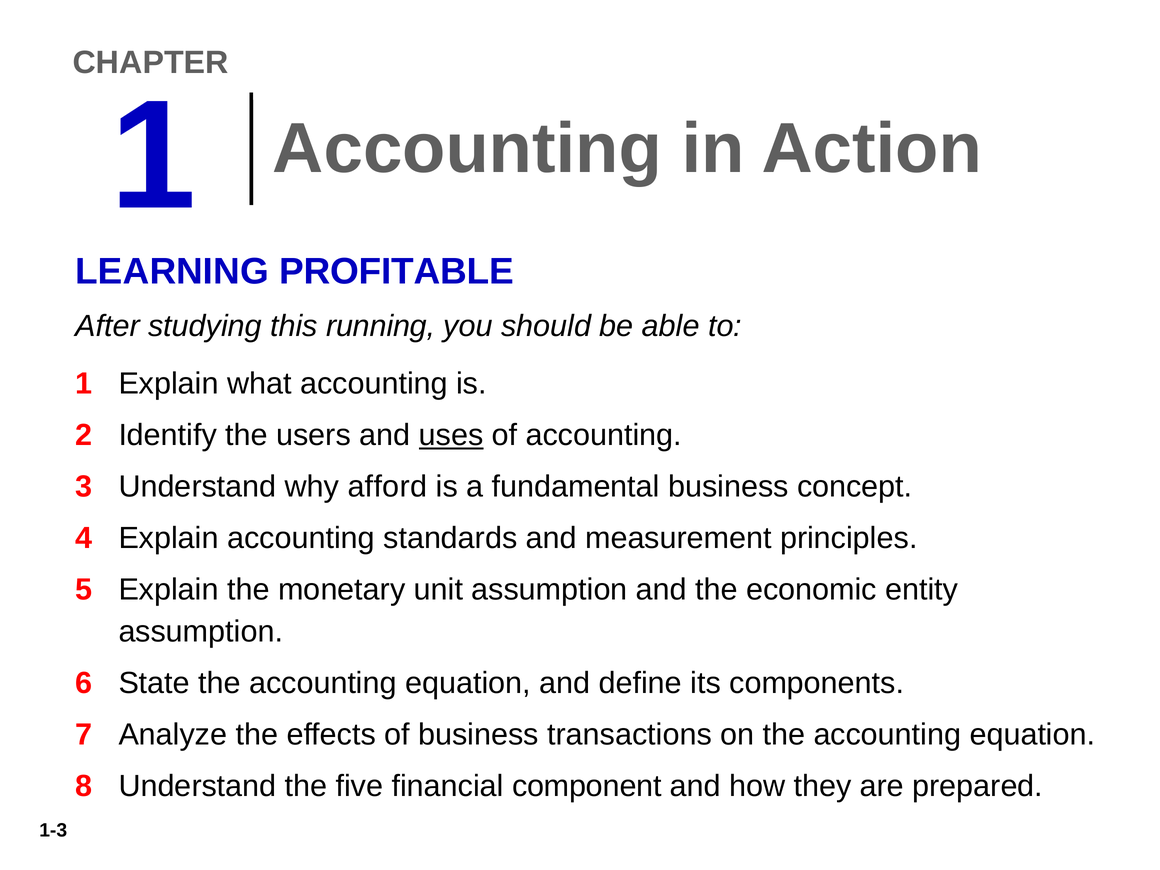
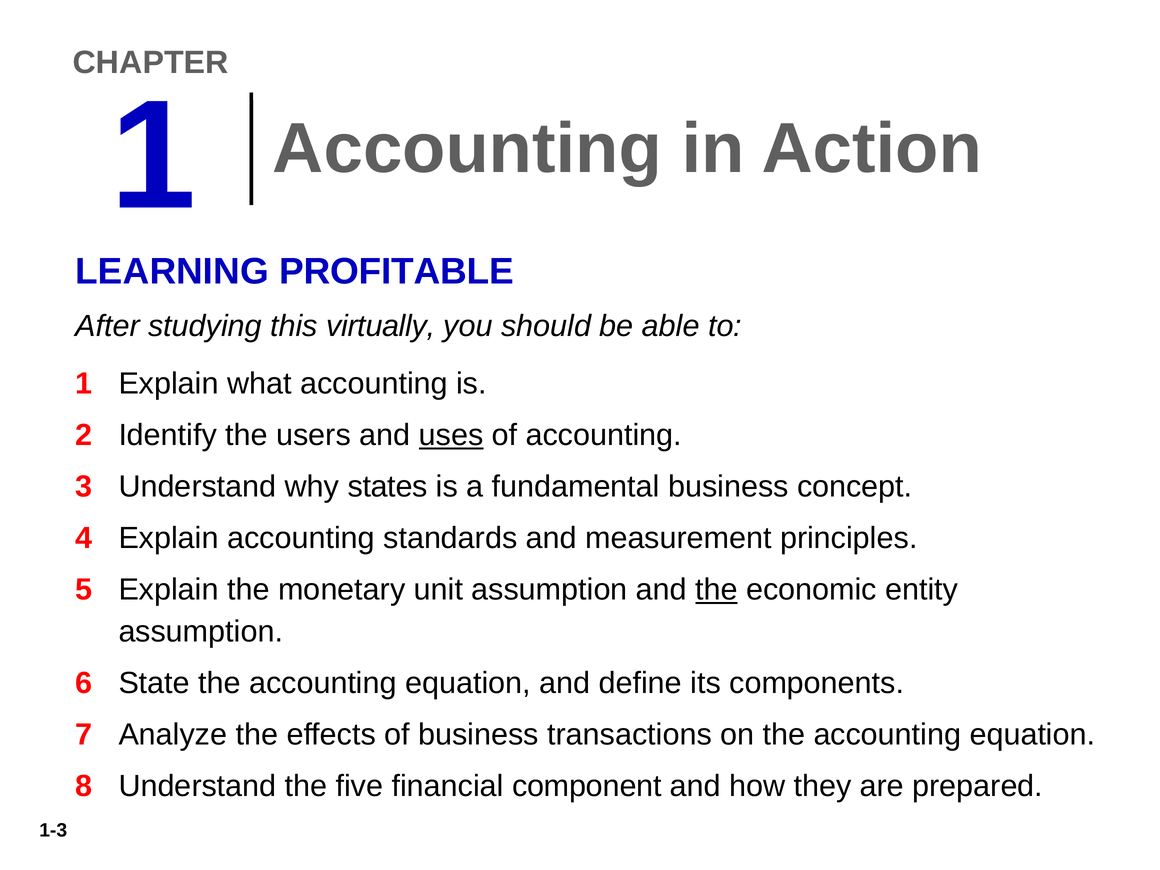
running: running -> virtually
afford: afford -> states
the at (717, 590) underline: none -> present
